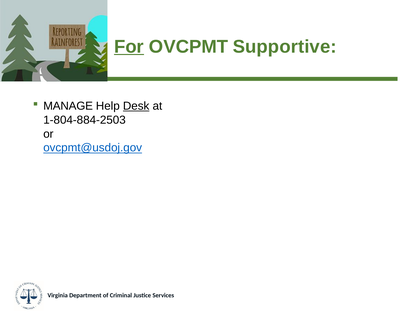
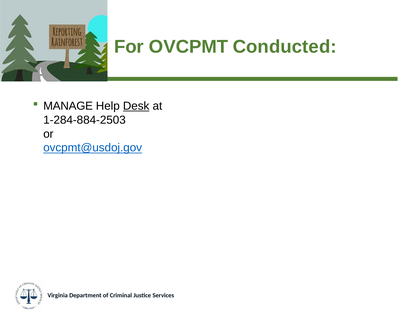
For underline: present -> none
Supportive: Supportive -> Conducted
1-804-884-2503: 1-804-884-2503 -> 1-284-884-2503
